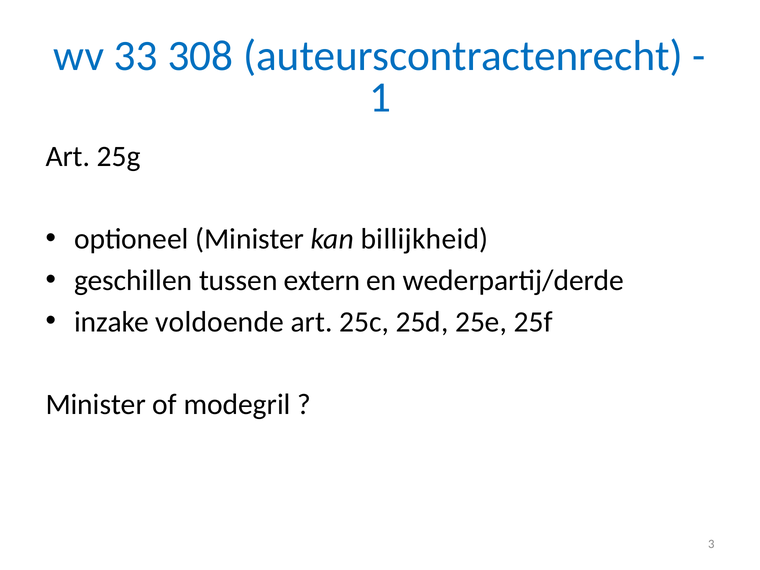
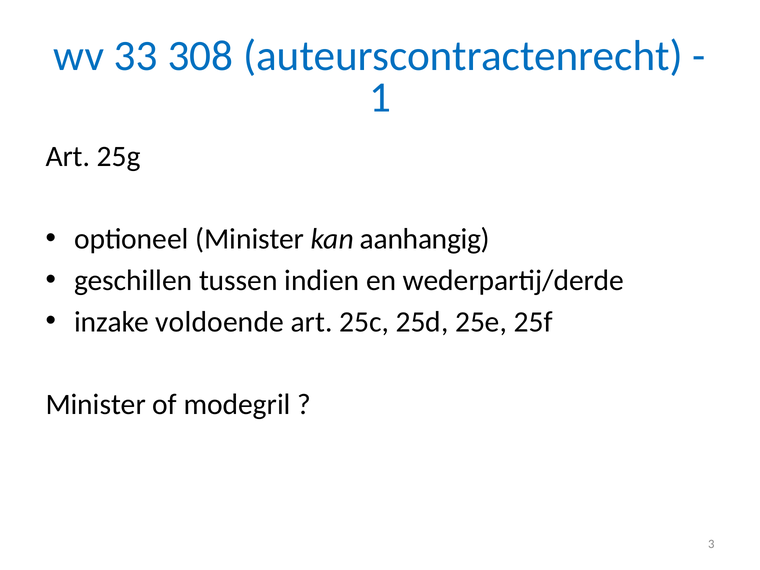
billijkheid: billijkheid -> aanhangig
extern: extern -> indien
